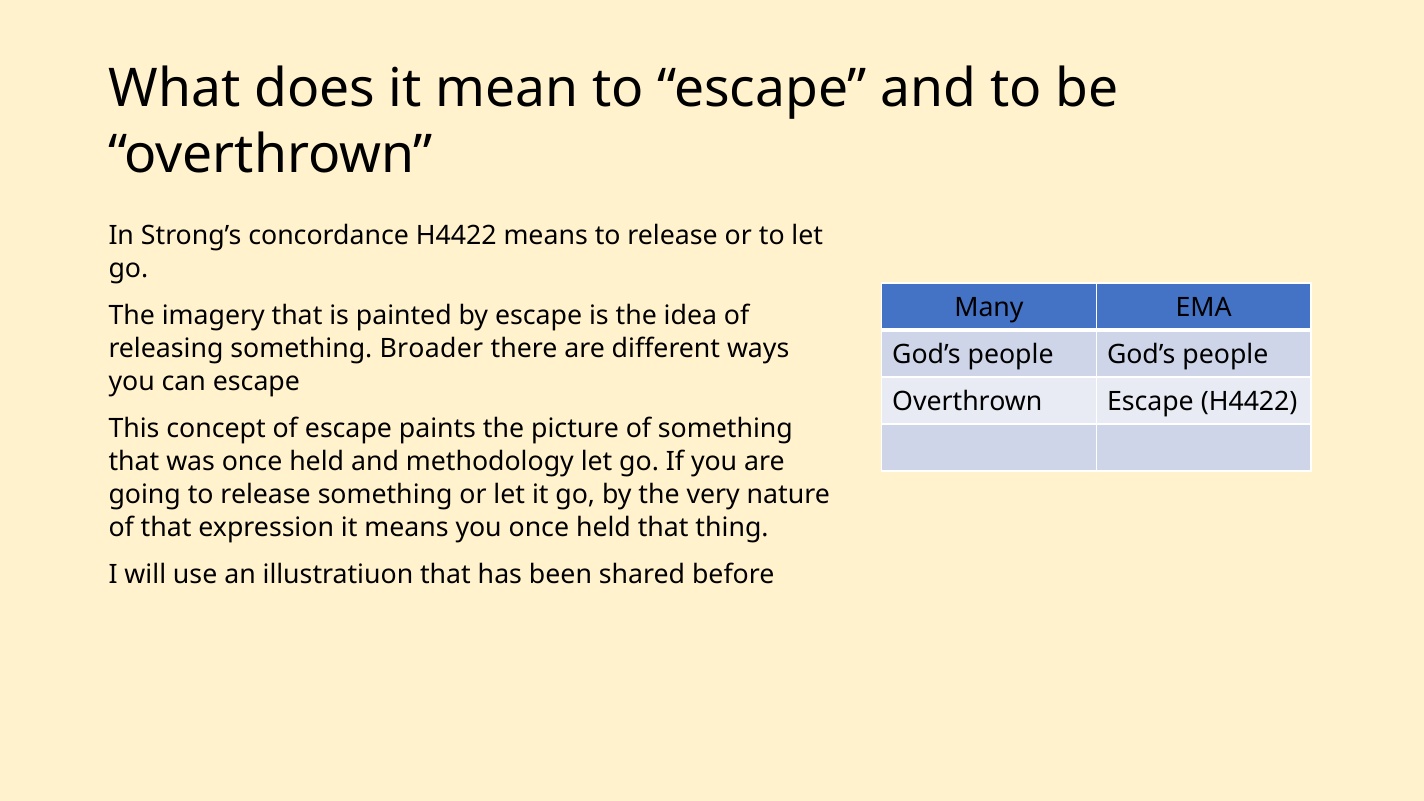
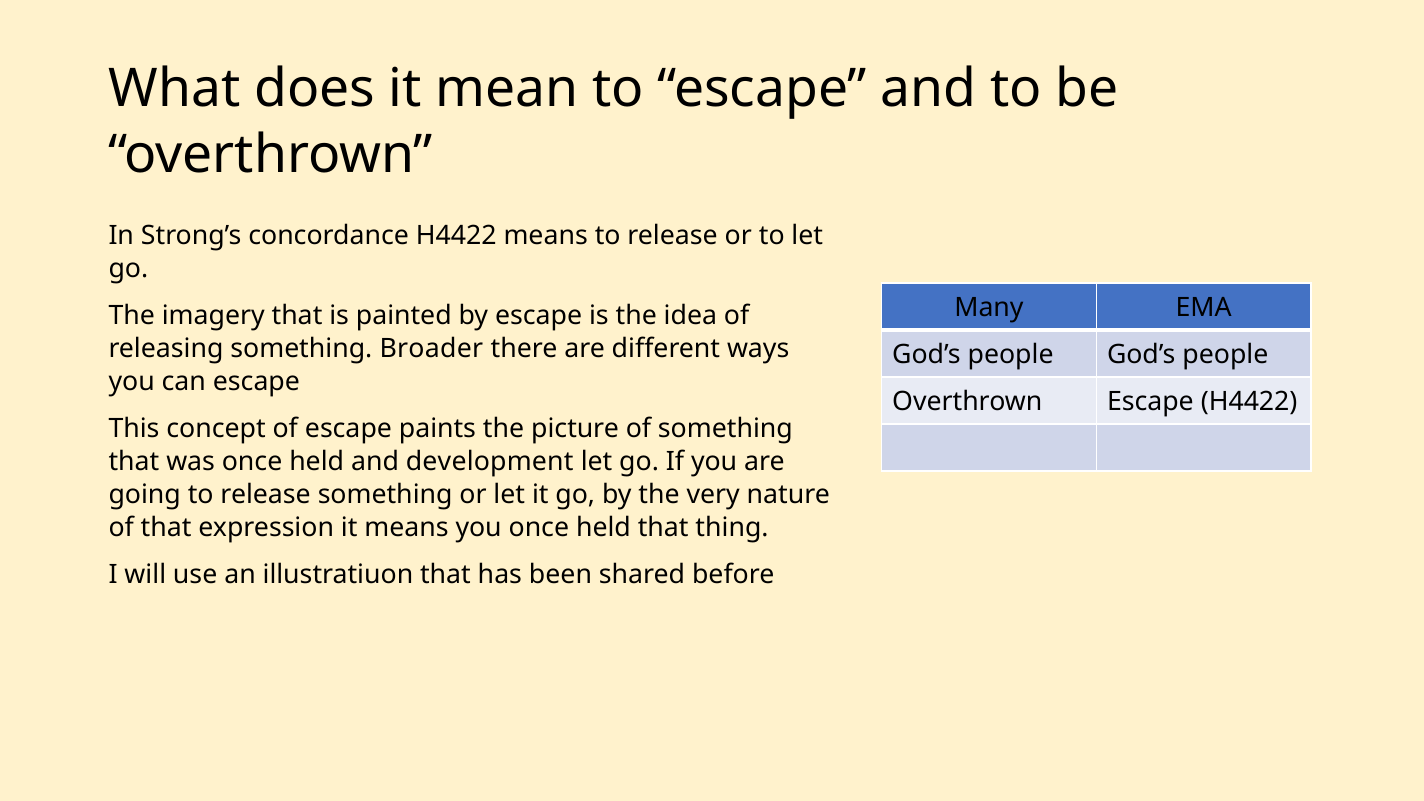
methodology: methodology -> development
